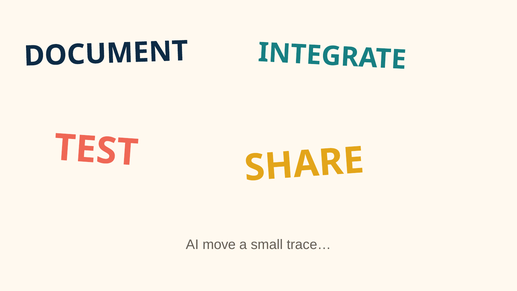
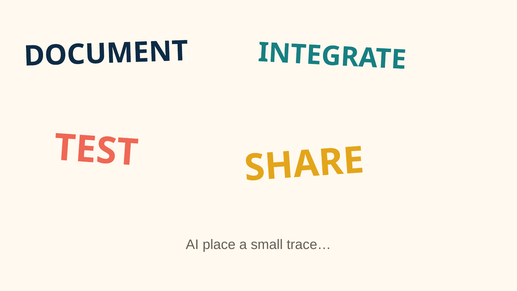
move: move -> place
